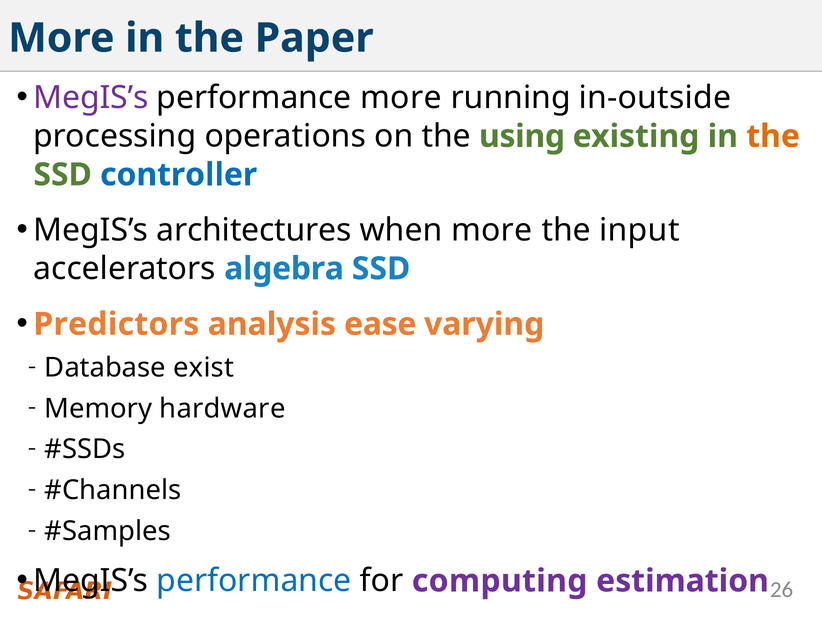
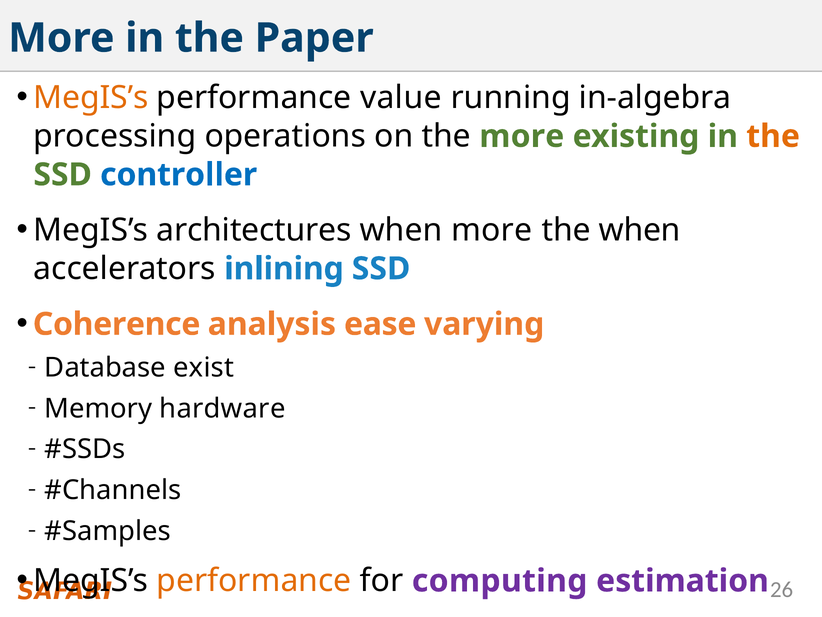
MegIS’s at (91, 98) colour: purple -> orange
performance more: more -> value
in-outside: in-outside -> in-algebra
the using: using -> more
the input: input -> when
algebra: algebra -> inlining
Predictors: Predictors -> Coherence
performance at (254, 580) colour: blue -> orange
